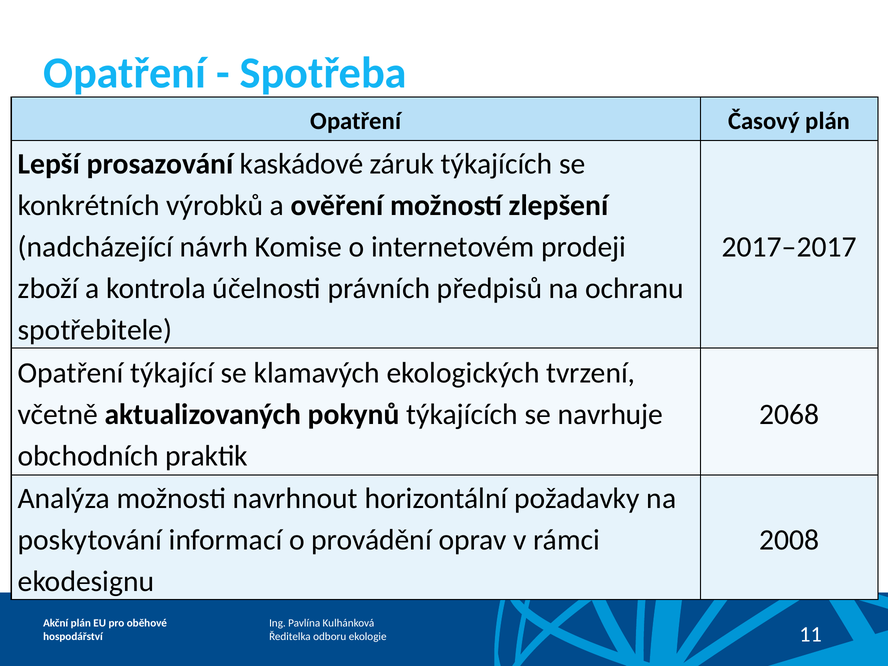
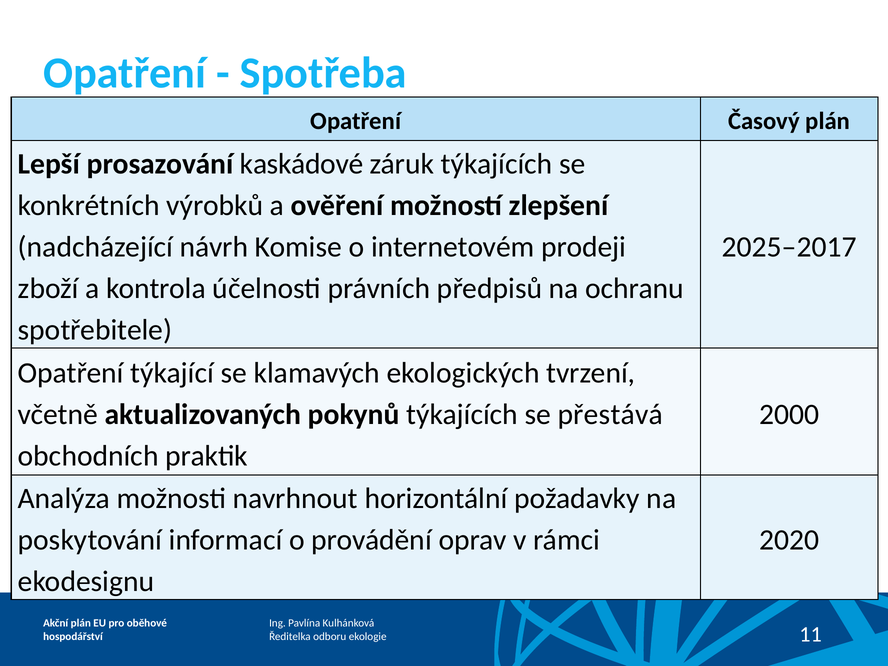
2017–2017: 2017–2017 -> 2025–2017
navrhuje: navrhuje -> přestává
2068: 2068 -> 2000
2008: 2008 -> 2020
